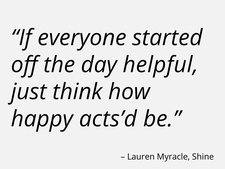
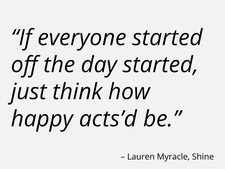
day helpful: helpful -> started
